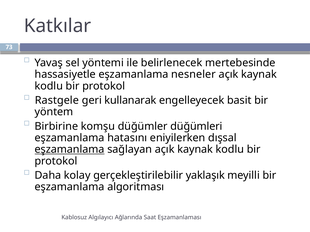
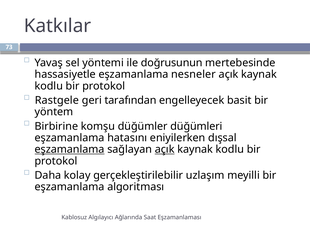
belirlenecek: belirlenecek -> doğrusunun
kullanarak: kullanarak -> tarafından
açık at (165, 150) underline: none -> present
yaklaşık: yaklaşık -> uzlaşım
